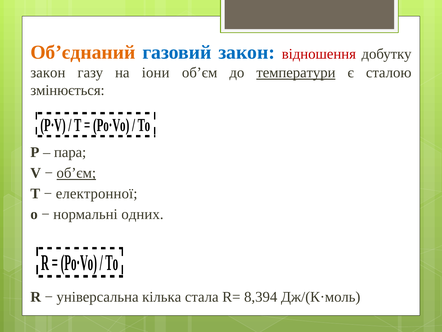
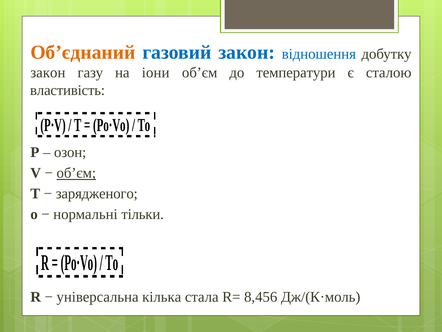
відношення colour: red -> blue
температури underline: present -> none
змінюється: змінюється -> властивість
пара: пара -> озон
електронної: електронної -> зарядженого
одних: одних -> тільки
8,394: 8,394 -> 8,456
